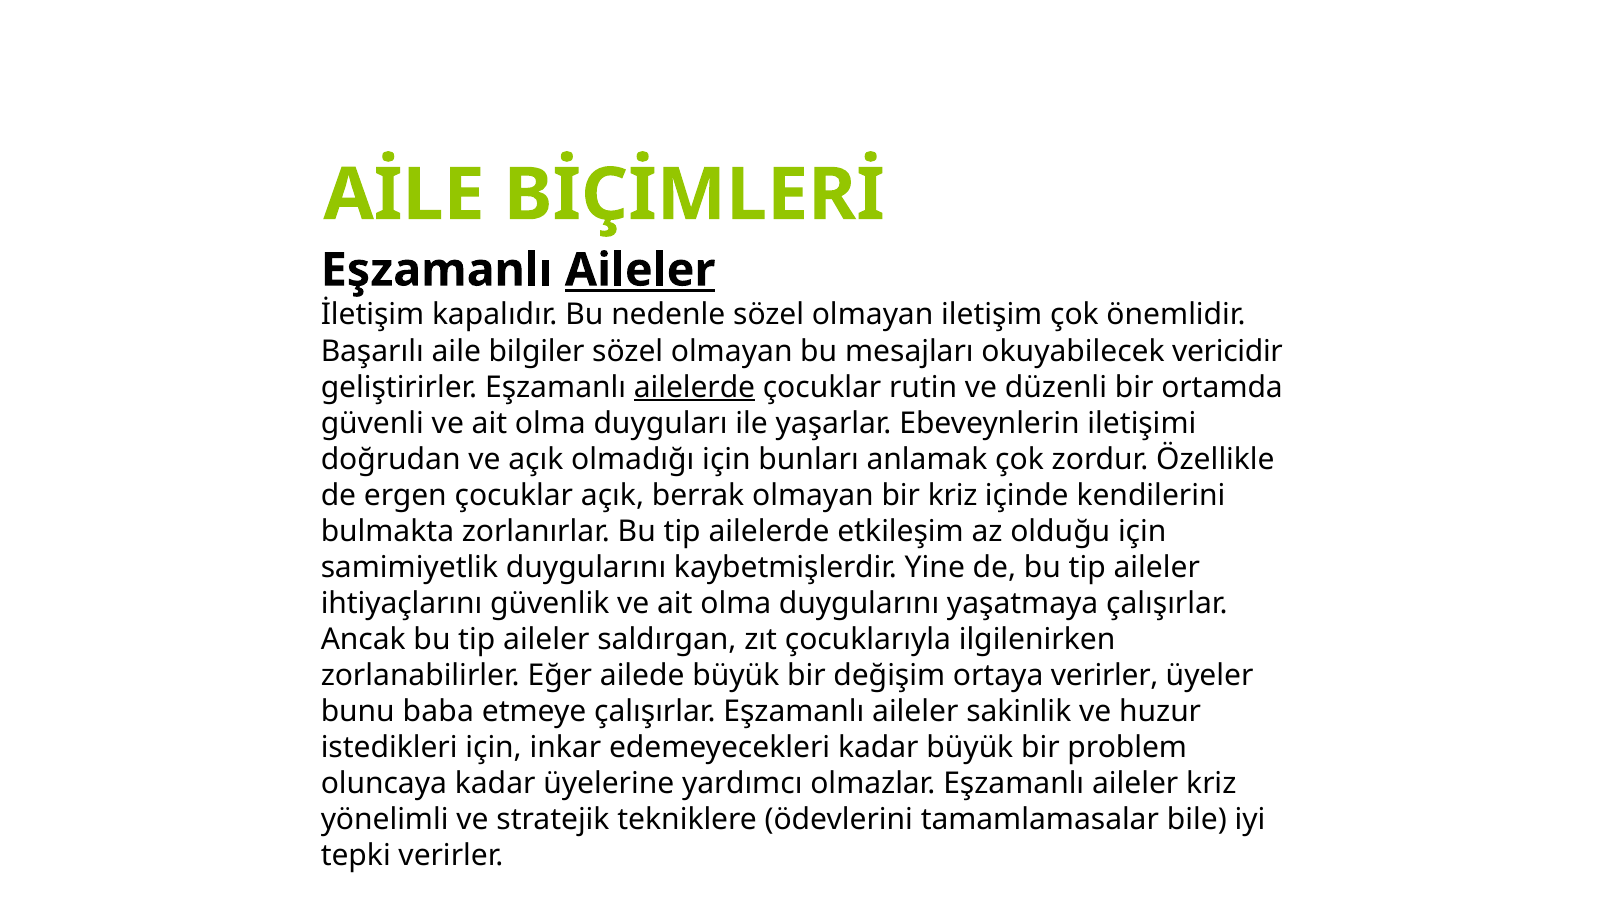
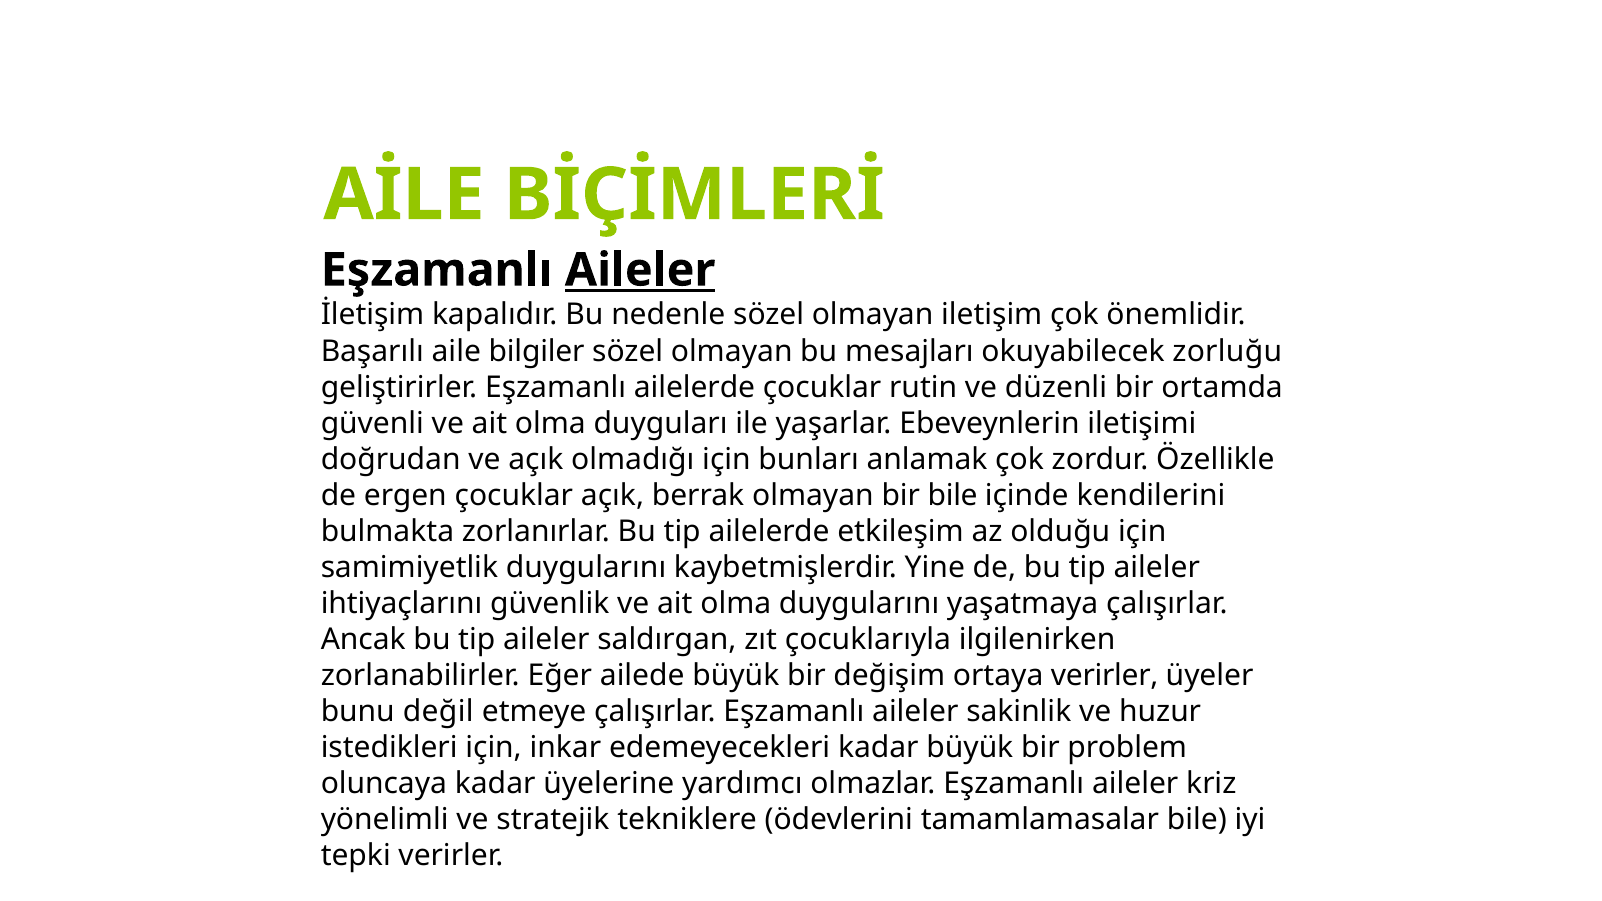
vericidir: vericidir -> zorluğu
ailelerde at (695, 387) underline: present -> none
bir kriz: kriz -> bile
baba: baba -> değil
